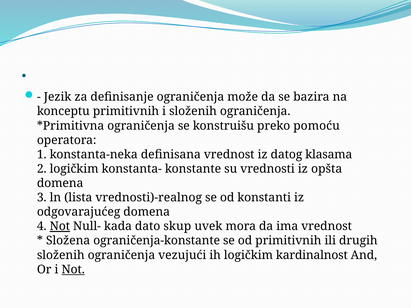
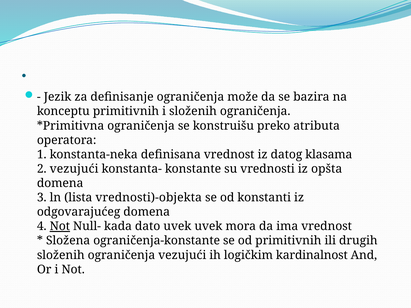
pomoću: pomoću -> atributa
2 logičkim: logičkim -> vezujući
vrednosti)-realnog: vrednosti)-realnog -> vrednosti)-objekta
dato skup: skup -> uvek
Not at (73, 270) underline: present -> none
